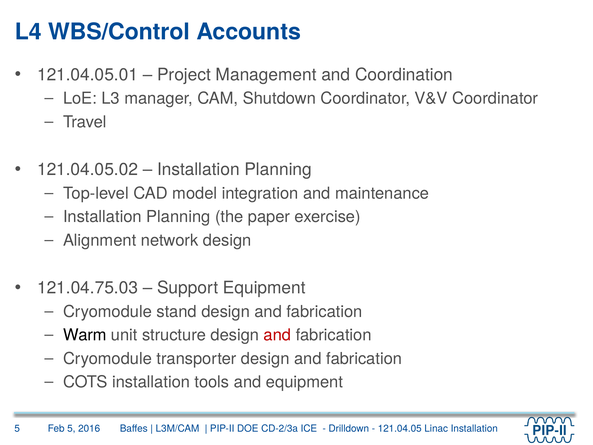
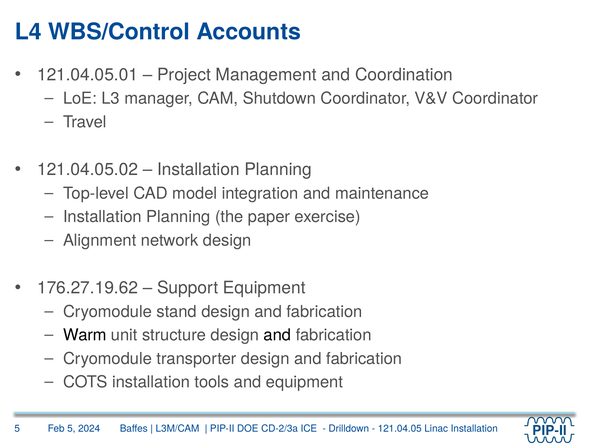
121.04.75.03: 121.04.75.03 -> 176.27.19.62
and at (277, 335) colour: red -> black
2016: 2016 -> 2024
